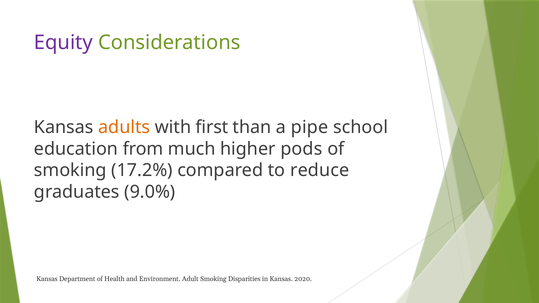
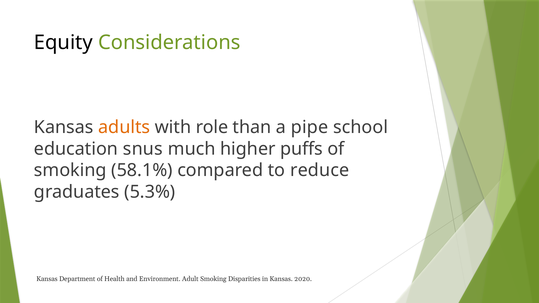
Equity colour: purple -> black
first: first -> role
from: from -> snus
pods: pods -> puffs
17.2%: 17.2% -> 58.1%
9.0%: 9.0% -> 5.3%
